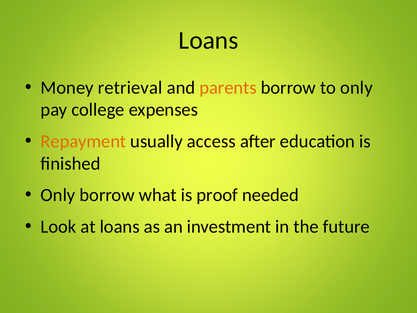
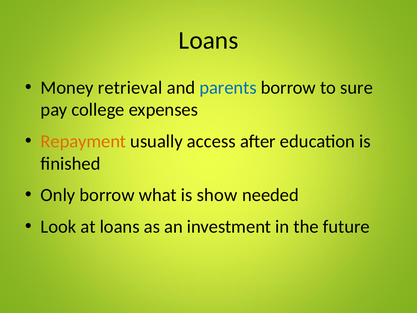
parents colour: orange -> blue
to only: only -> sure
proof: proof -> show
